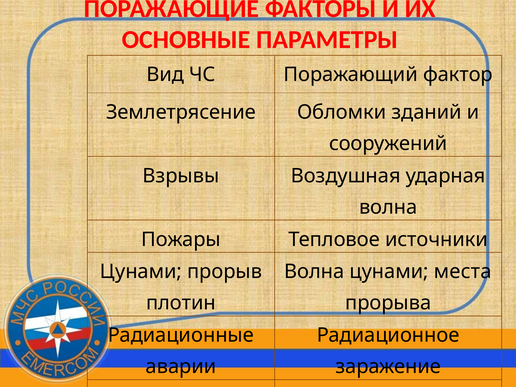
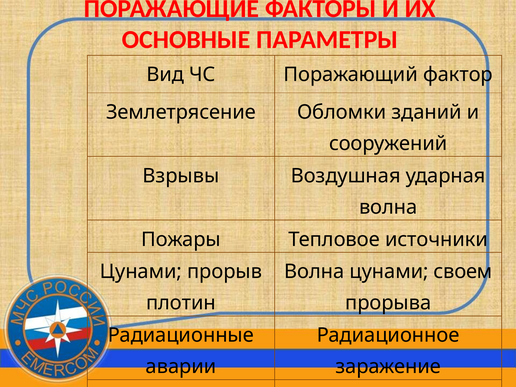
места: места -> своем
